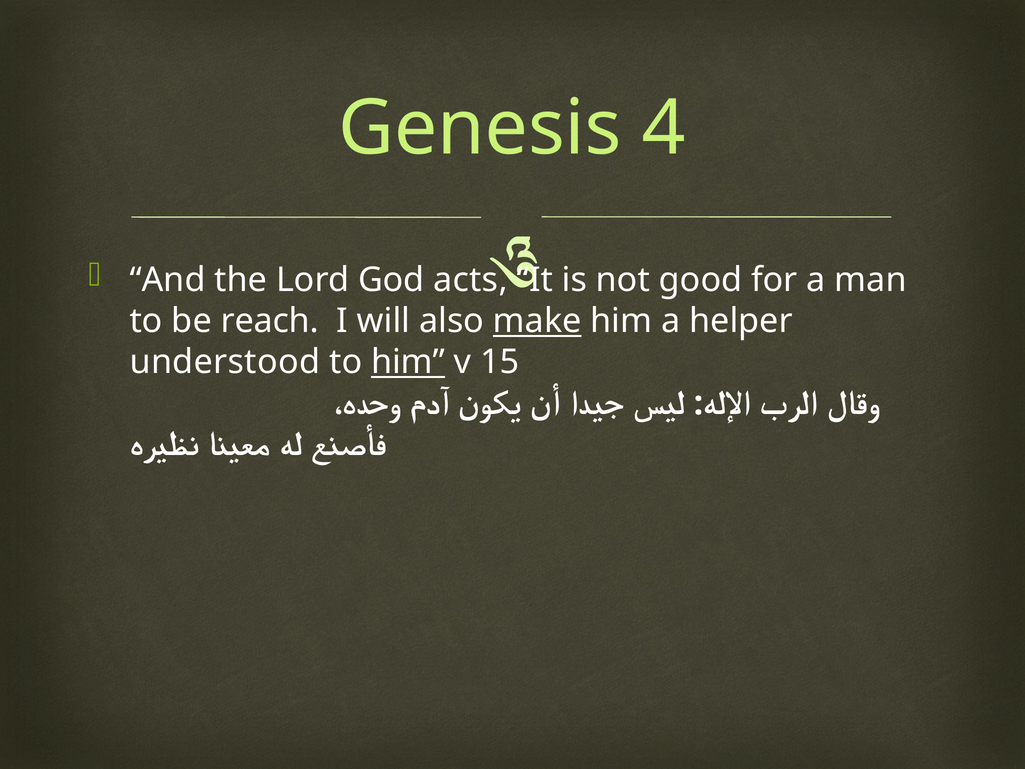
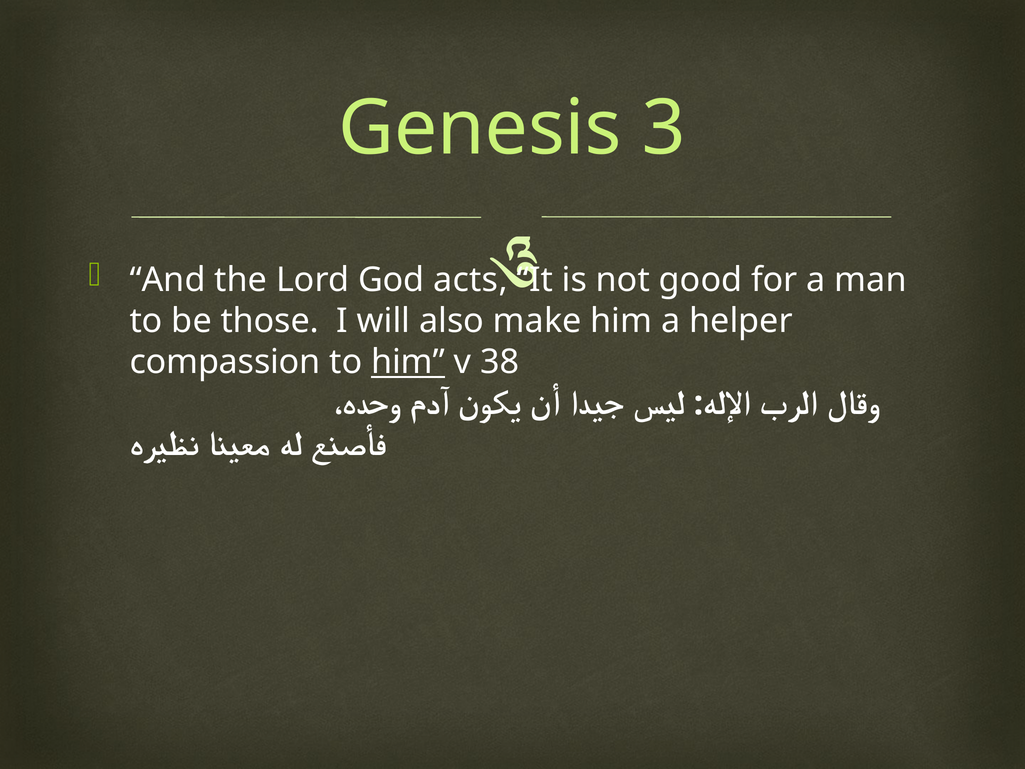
4: 4 -> 3
reach: reach -> those
make underline: present -> none
understood: understood -> compassion
15: 15 -> 38
